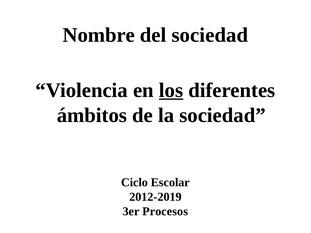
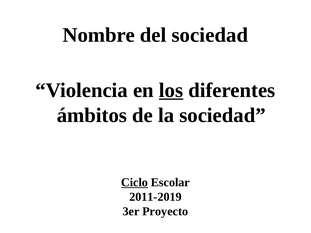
Ciclo underline: none -> present
2012-2019: 2012-2019 -> 2011-2019
Procesos: Procesos -> Proyecto
